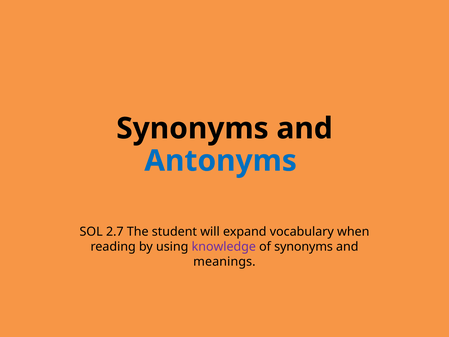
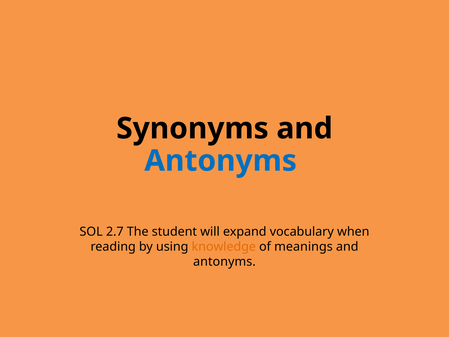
knowledge colour: purple -> orange
of synonyms: synonyms -> meanings
meanings at (224, 261): meanings -> antonyms
